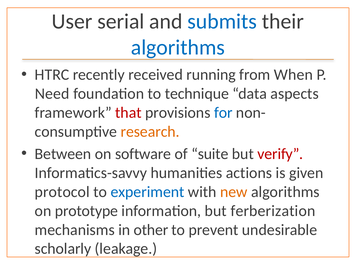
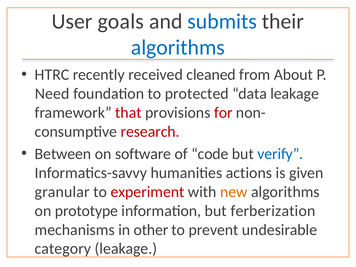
serial: serial -> goals
running: running -> cleaned
When: When -> About
technique: technique -> protected
data aspects: aspects -> leakage
for colour: blue -> red
research colour: orange -> red
suite: suite -> code
verify colour: red -> blue
protocol: protocol -> granular
experiment colour: blue -> red
scholarly: scholarly -> category
